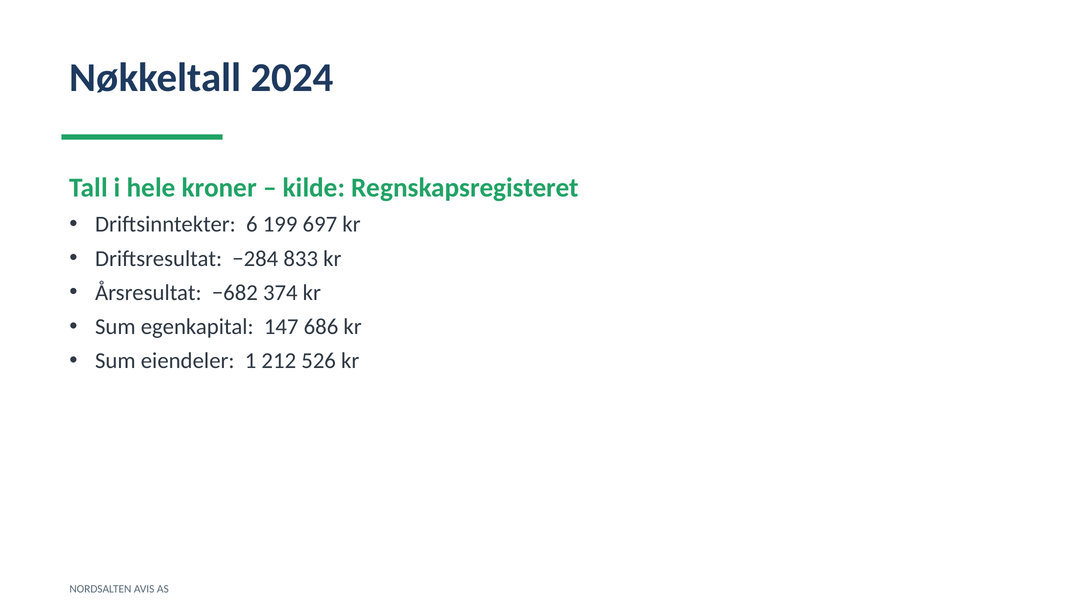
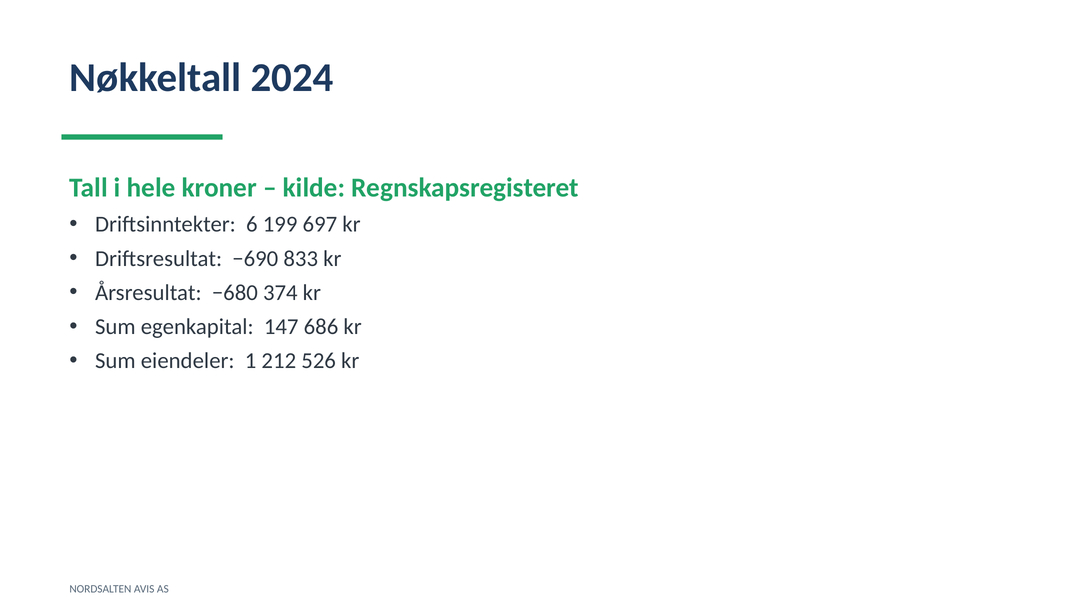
−284: −284 -> −690
−682: −682 -> −680
